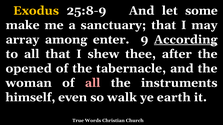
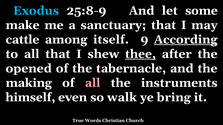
Exodus colour: yellow -> light blue
array: array -> cattle
enter: enter -> itself
thee underline: none -> present
woman: woman -> making
earth: earth -> bring
